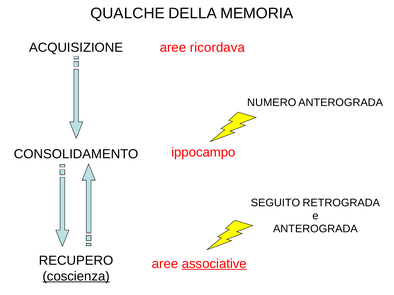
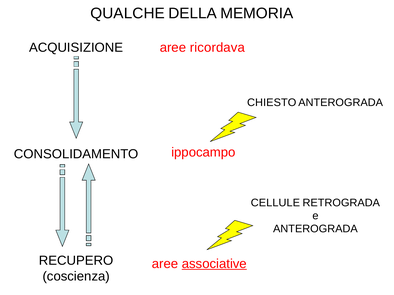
NUMERO: NUMERO -> CHIESTO
SEGUITO: SEGUITO -> CELLULE
coscienza underline: present -> none
